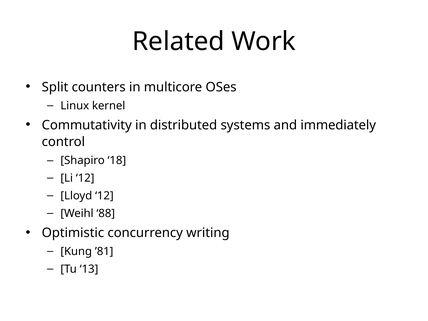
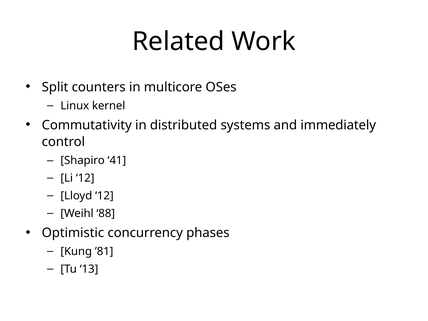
18: 18 -> 41
writing: writing -> phases
